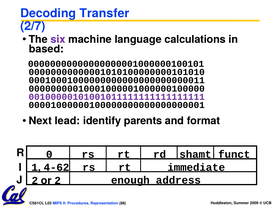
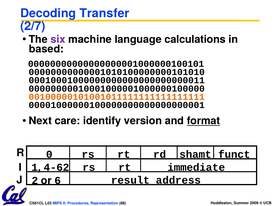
00100000101001011111111111111111 colour: purple -> orange
lead: lead -> care
parents: parents -> version
format underline: none -> present
enough: enough -> result
or 2: 2 -> 6
